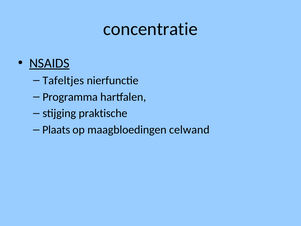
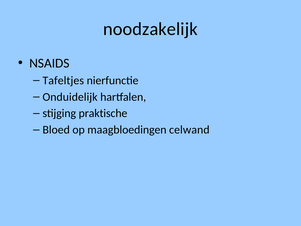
concentratie: concentratie -> noodzakelijk
NSAIDS underline: present -> none
Programma: Programma -> Onduidelijk
Plaats: Plaats -> Bloed
